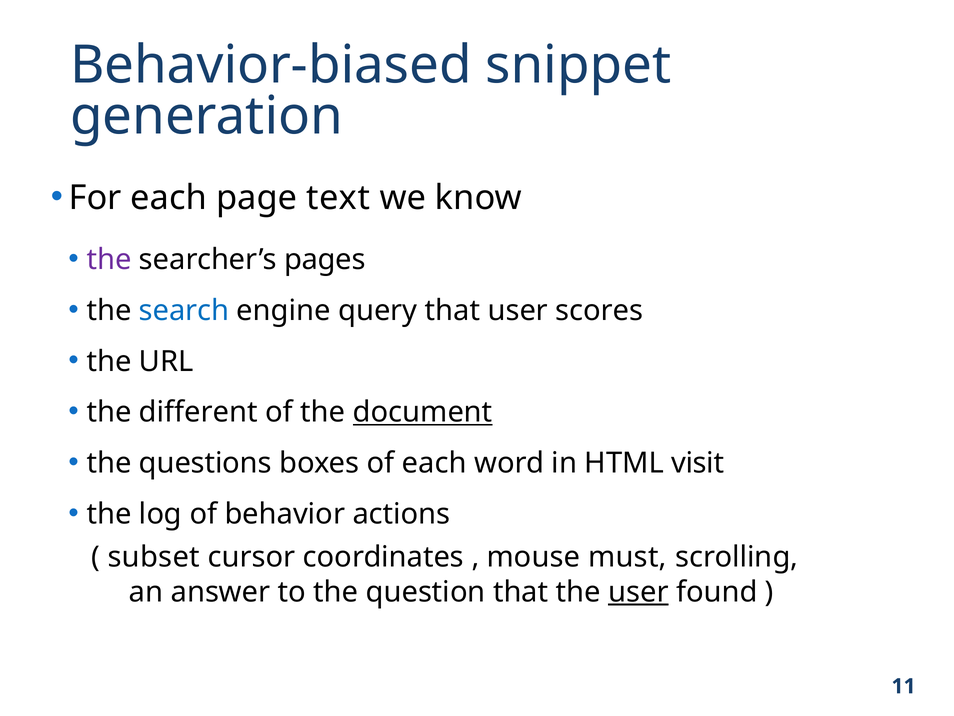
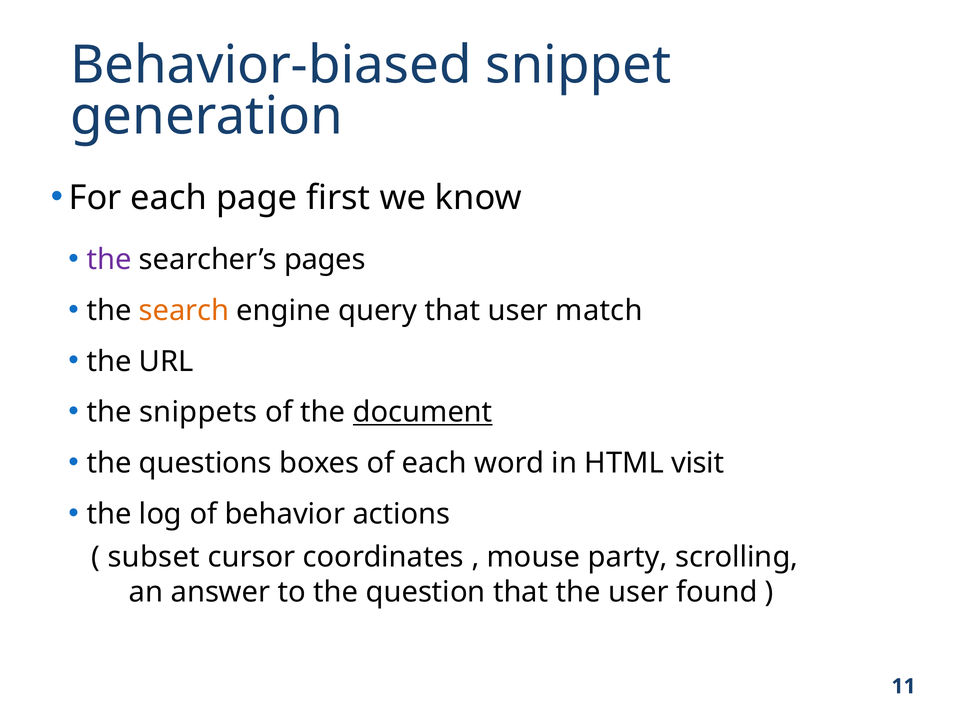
text: text -> first
search colour: blue -> orange
scores: scores -> match
different: different -> snippets
must: must -> party
user at (638, 592) underline: present -> none
